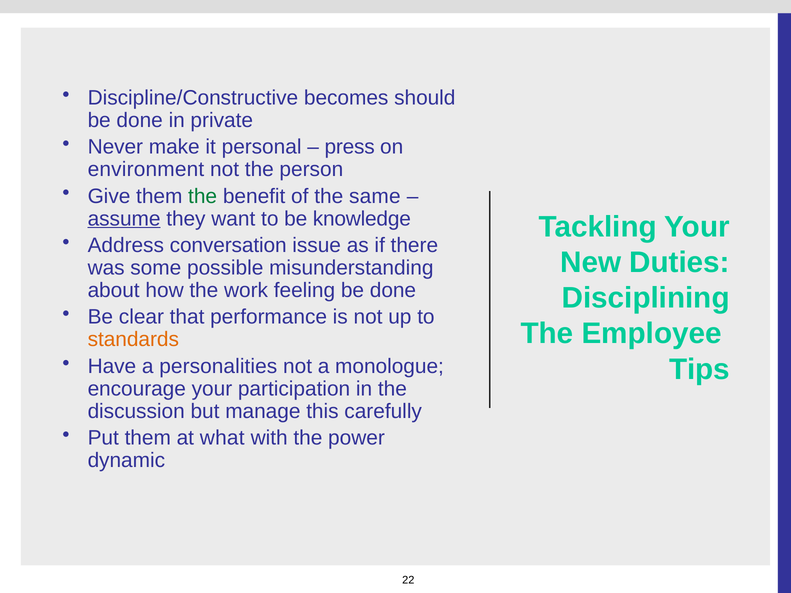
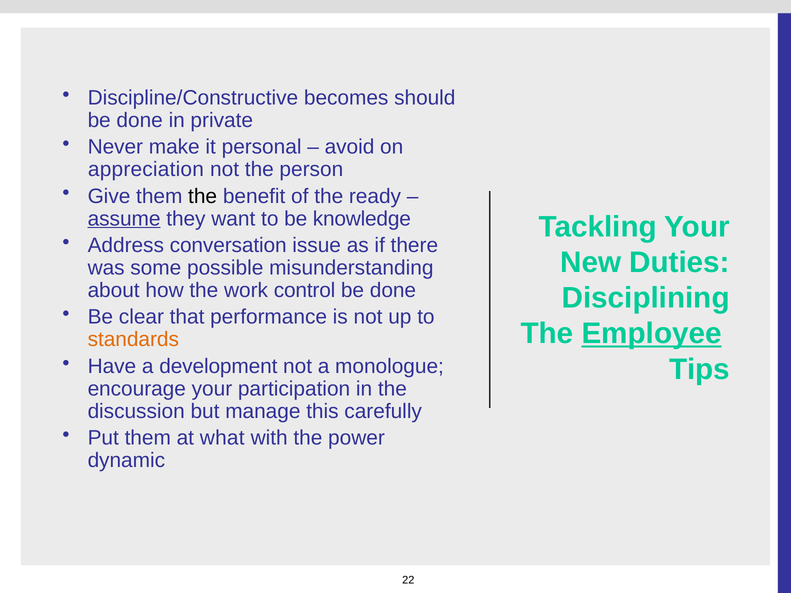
press: press -> avoid
environment: environment -> appreciation
the at (203, 196) colour: green -> black
same: same -> ready
feeling: feeling -> control
Employee underline: none -> present
personalities: personalities -> development
